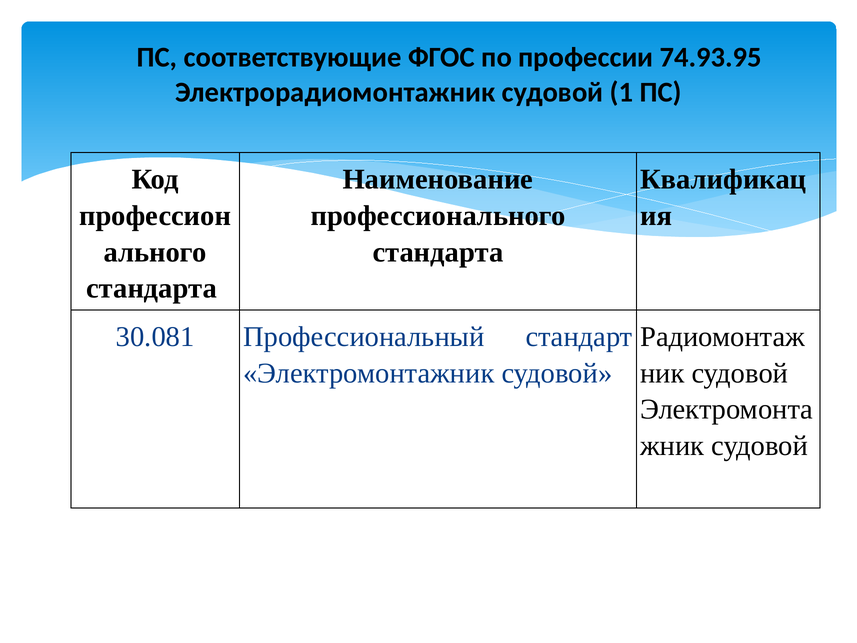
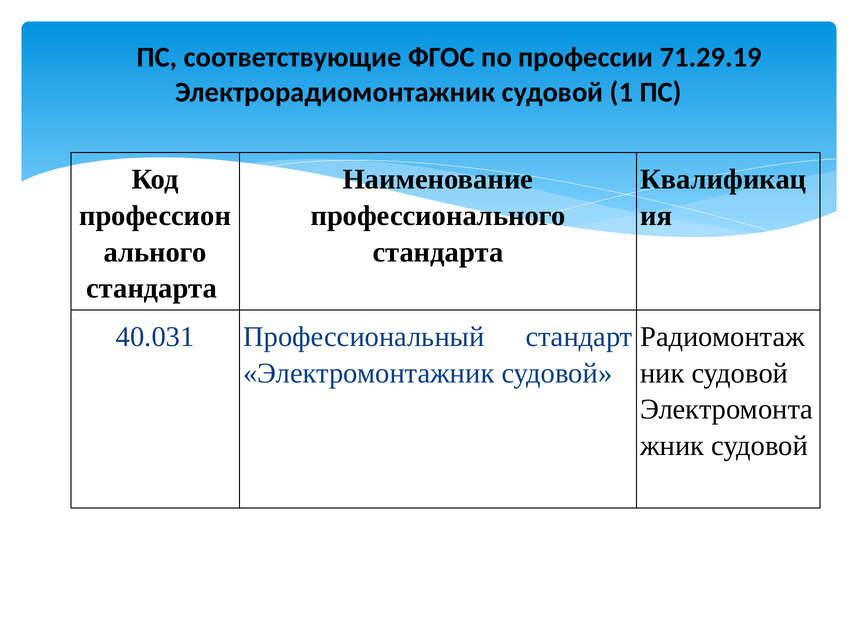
74.93.95: 74.93.95 -> 71.29.19
30.081: 30.081 -> 40.031
